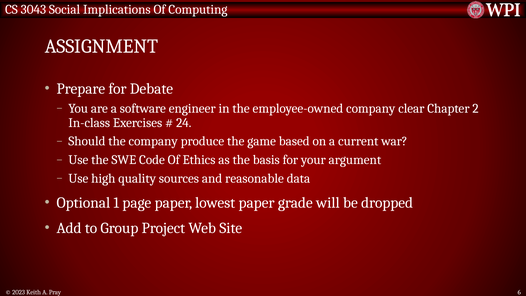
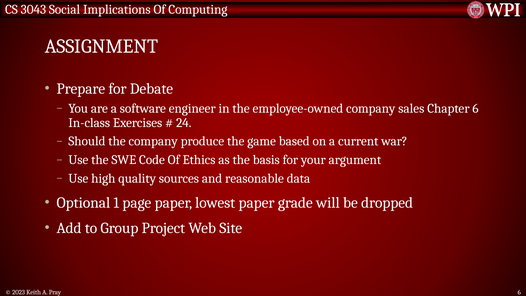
clear: clear -> sales
Chapter 2: 2 -> 6
